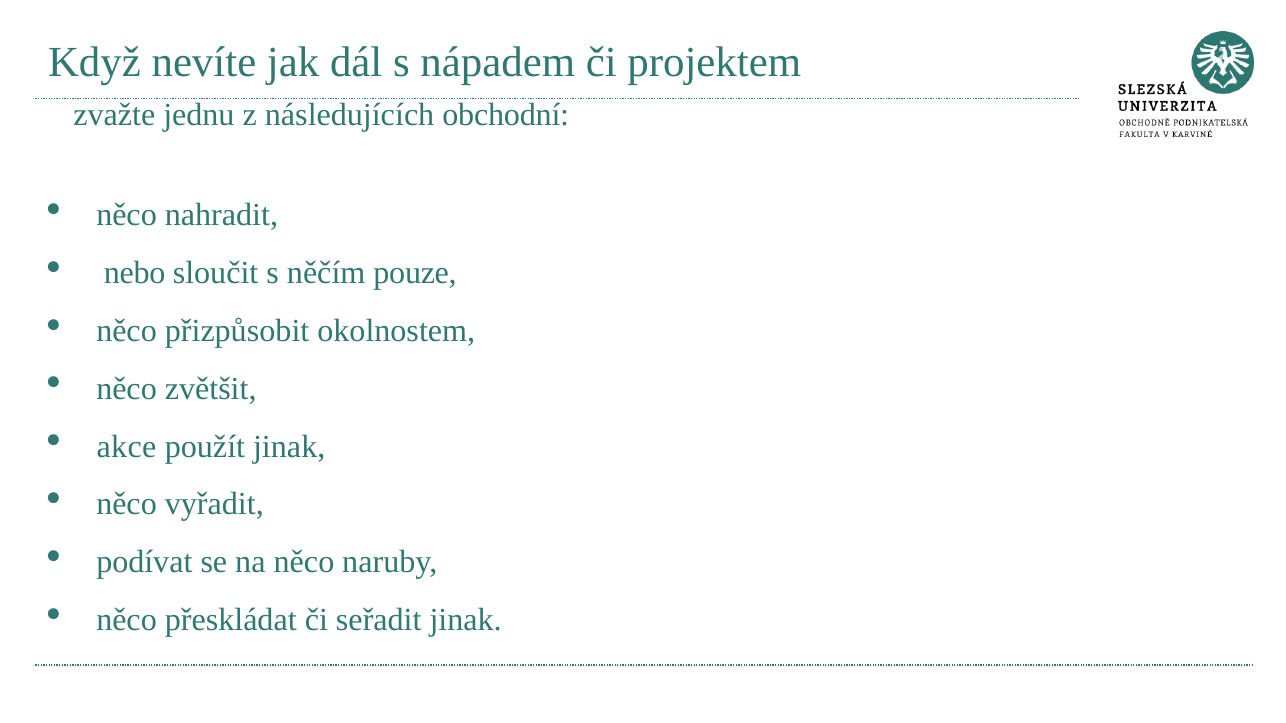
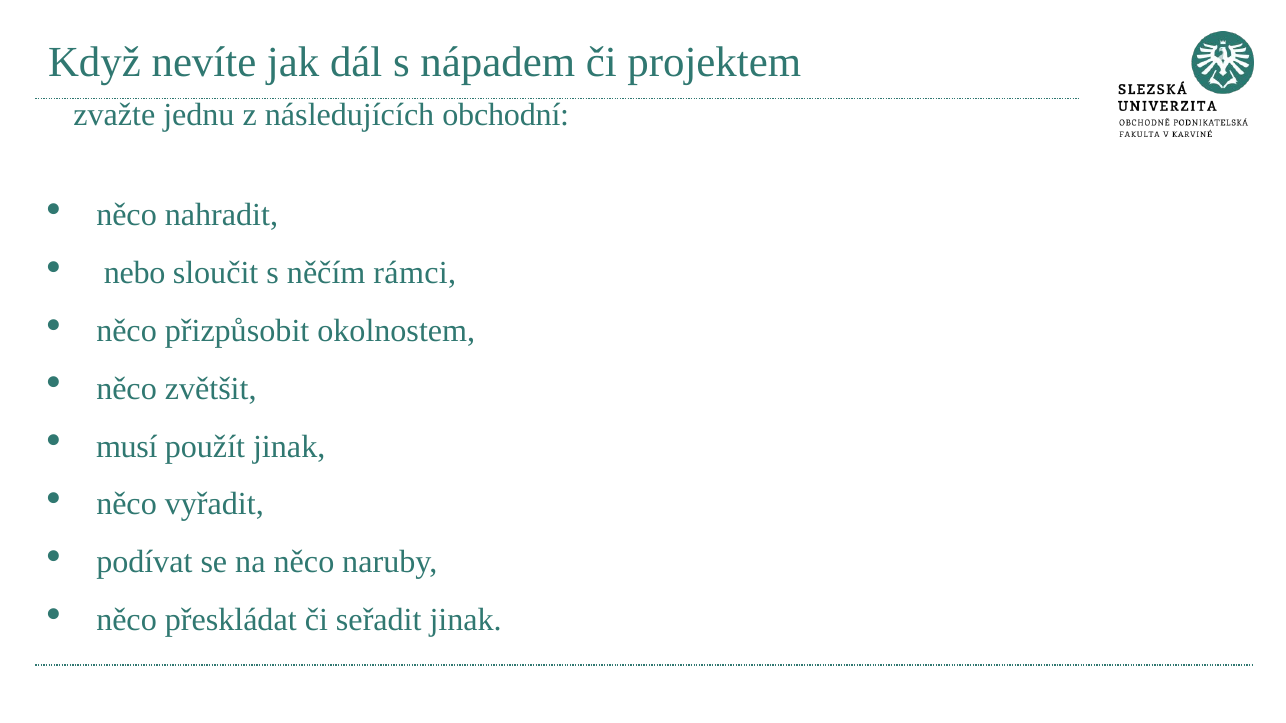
pouze: pouze -> rámci
akce: akce -> musí
